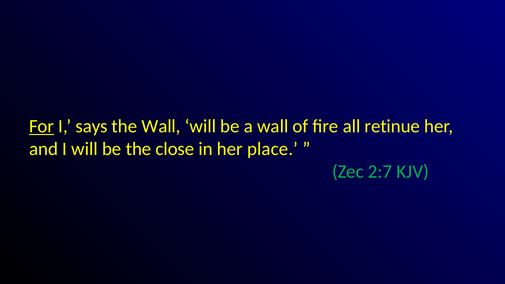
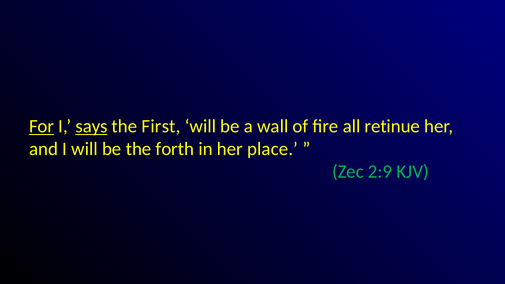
says underline: none -> present
the Wall: Wall -> First
close: close -> forth
2:7: 2:7 -> 2:9
